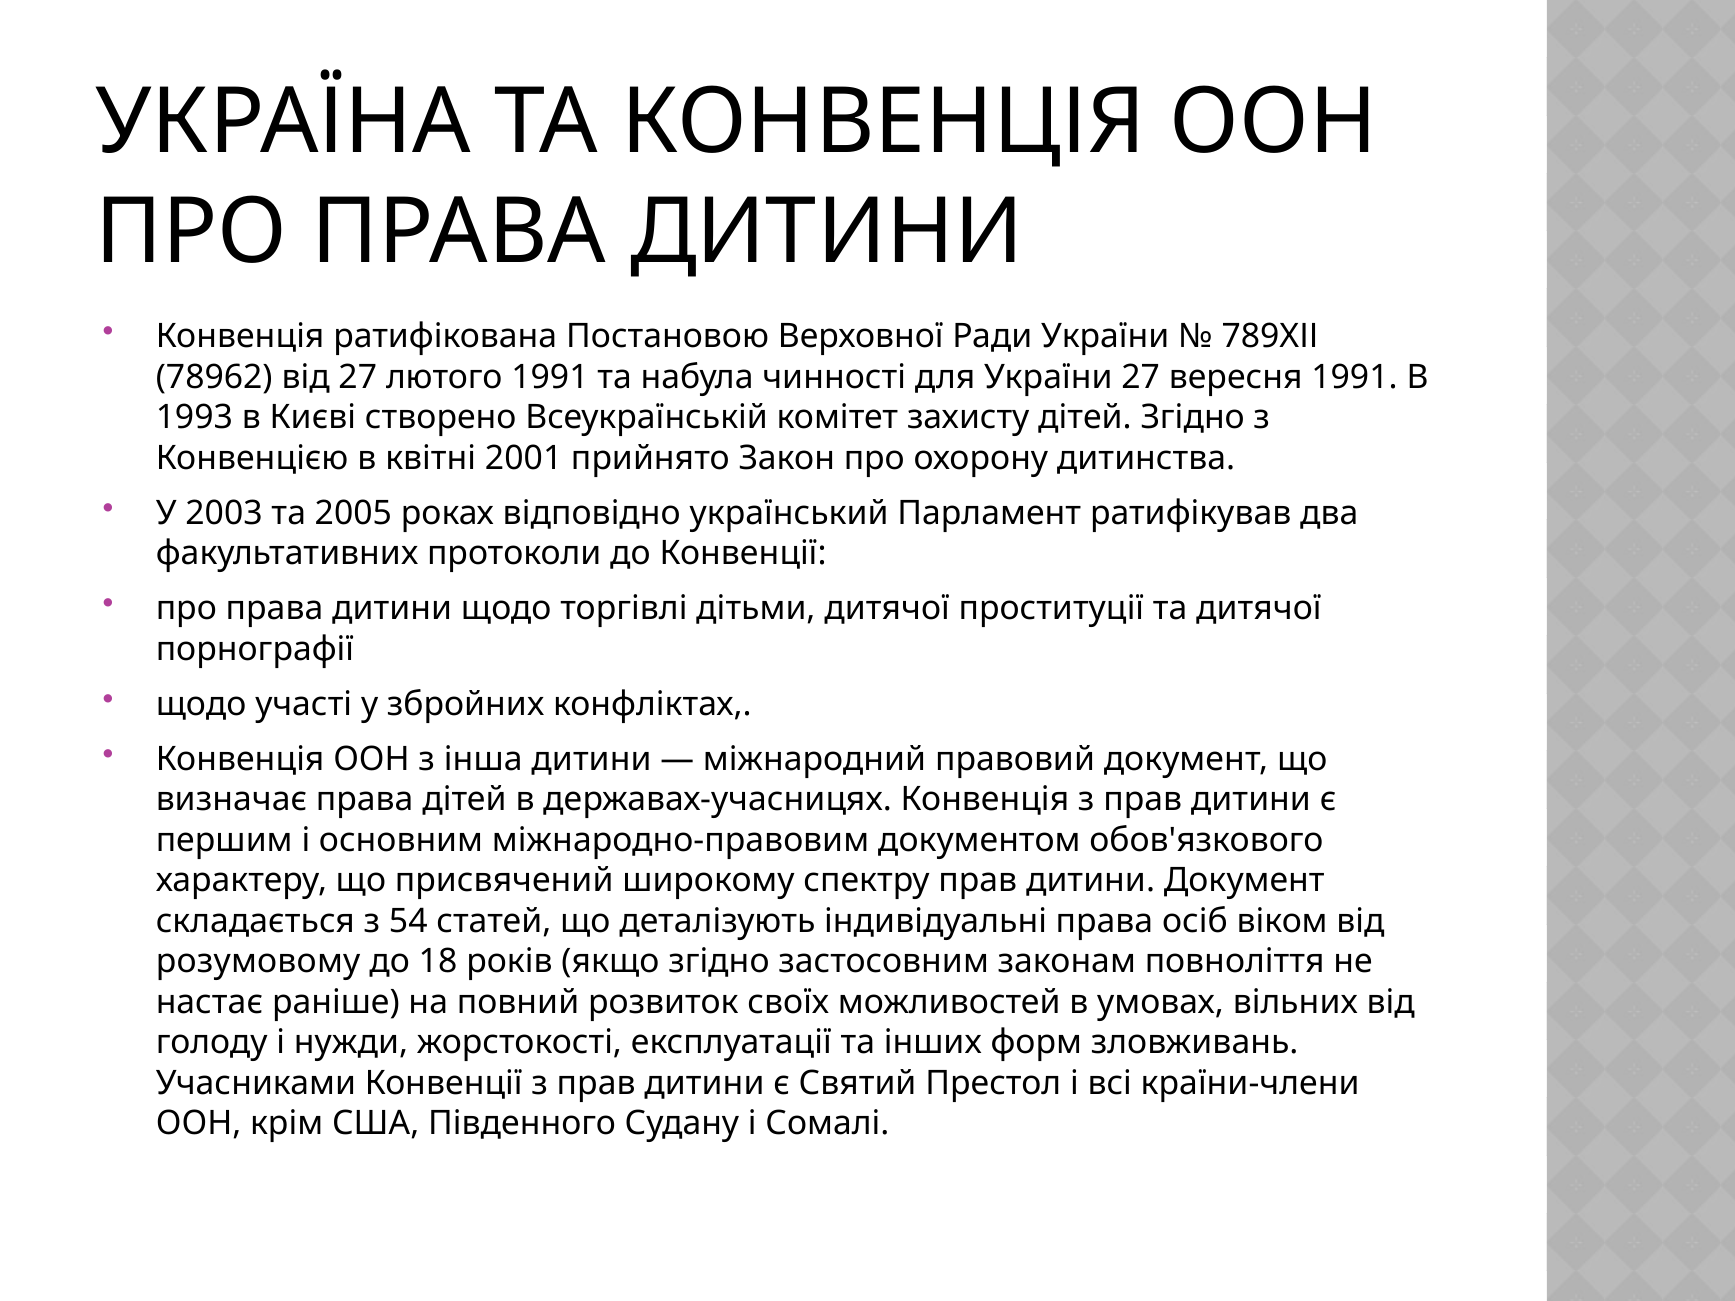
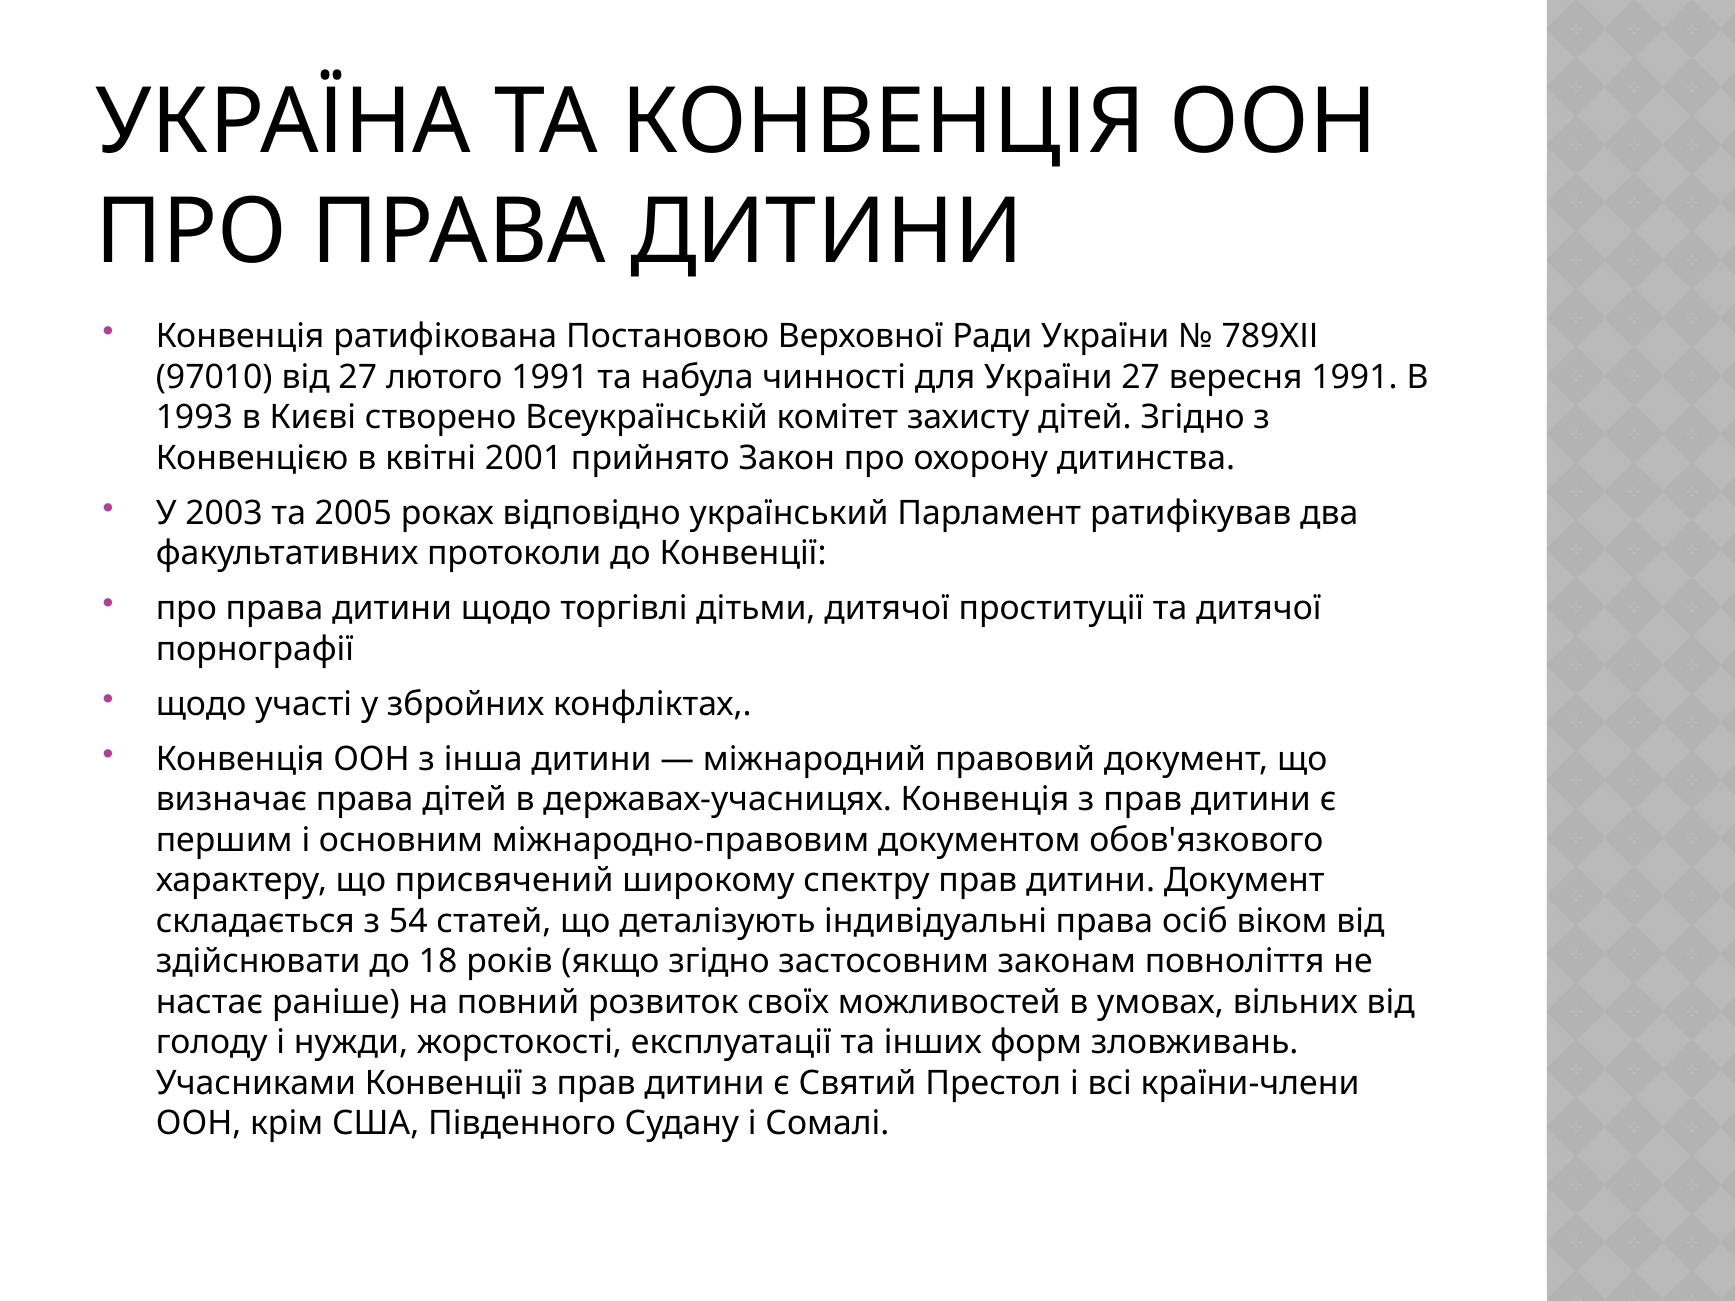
78962: 78962 -> 97010
розумовому: розумовому -> здійснювати
